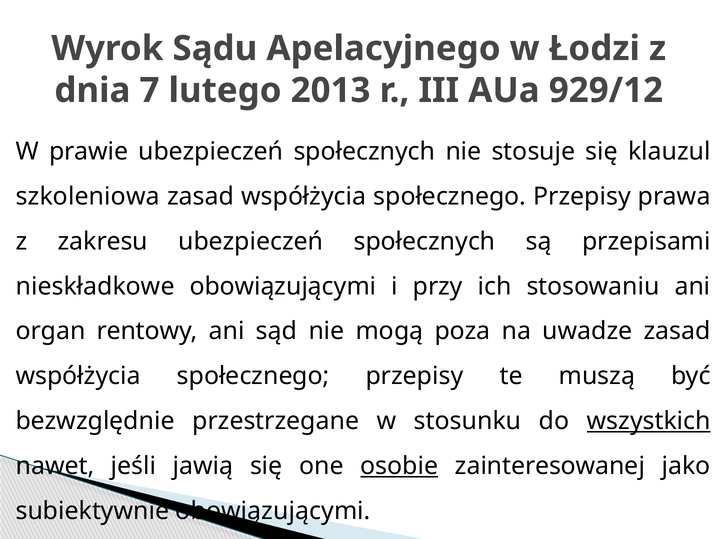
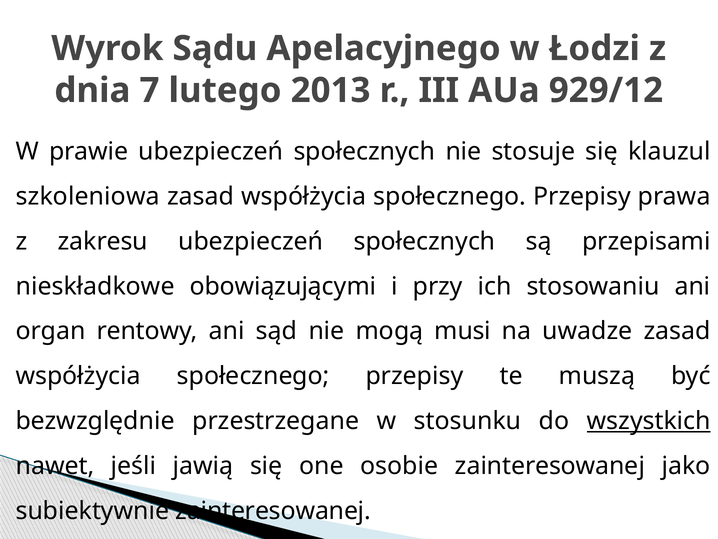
poza: poza -> musi
osobie underline: present -> none
subiektywnie obowiązującymi: obowiązującymi -> zainteresowanej
